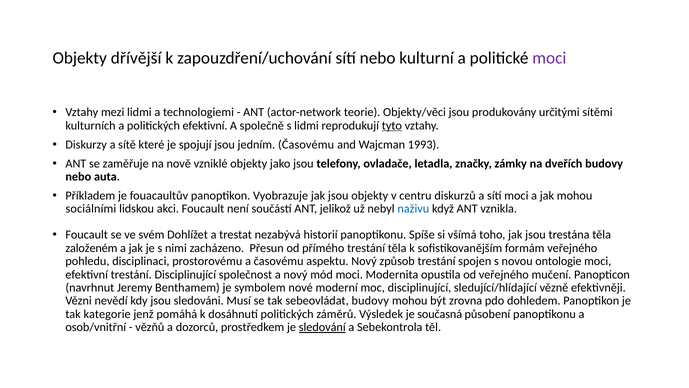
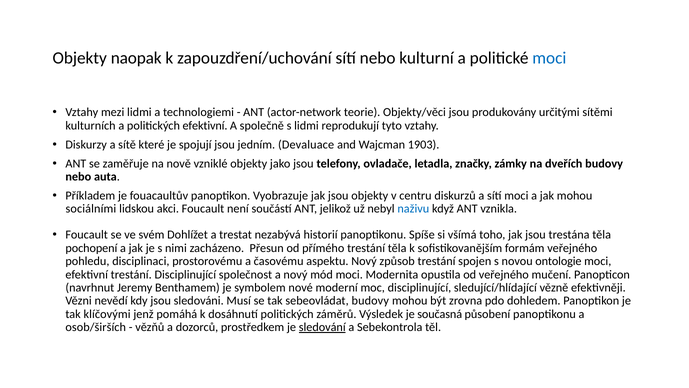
dřívější: dřívější -> naopak
moci at (549, 58) colour: purple -> blue
tyto underline: present -> none
jedním Časovému: Časovému -> Devaluace
1993: 1993 -> 1903
založeném: založeném -> pochopení
kategorie: kategorie -> klíčovými
osob/vnitřní: osob/vnitřní -> osob/širších
